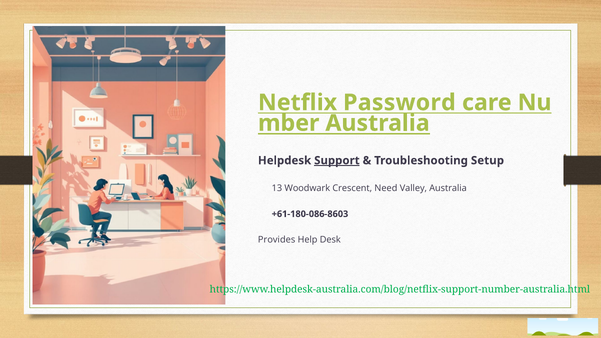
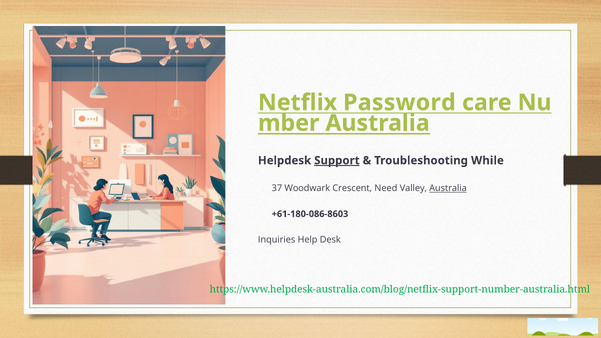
Setup: Setup -> While
13: 13 -> 37
Australia at (448, 188) underline: none -> present
Provides: Provides -> Inquiries
